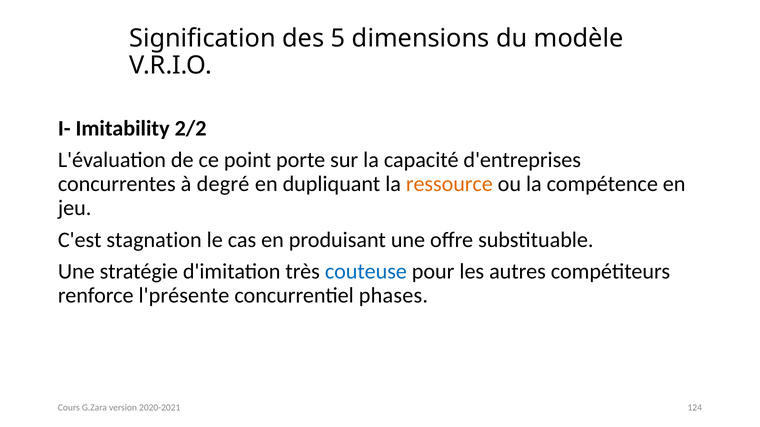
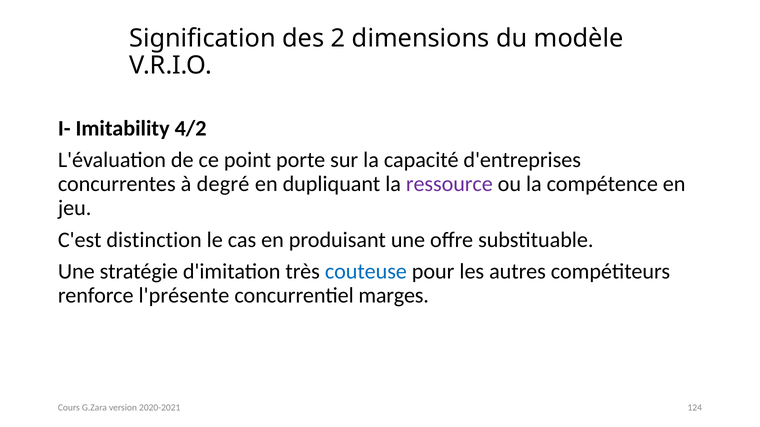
5: 5 -> 2
2/2: 2/2 -> 4/2
ressource colour: orange -> purple
stagnation: stagnation -> distinction
phases: phases -> marges
